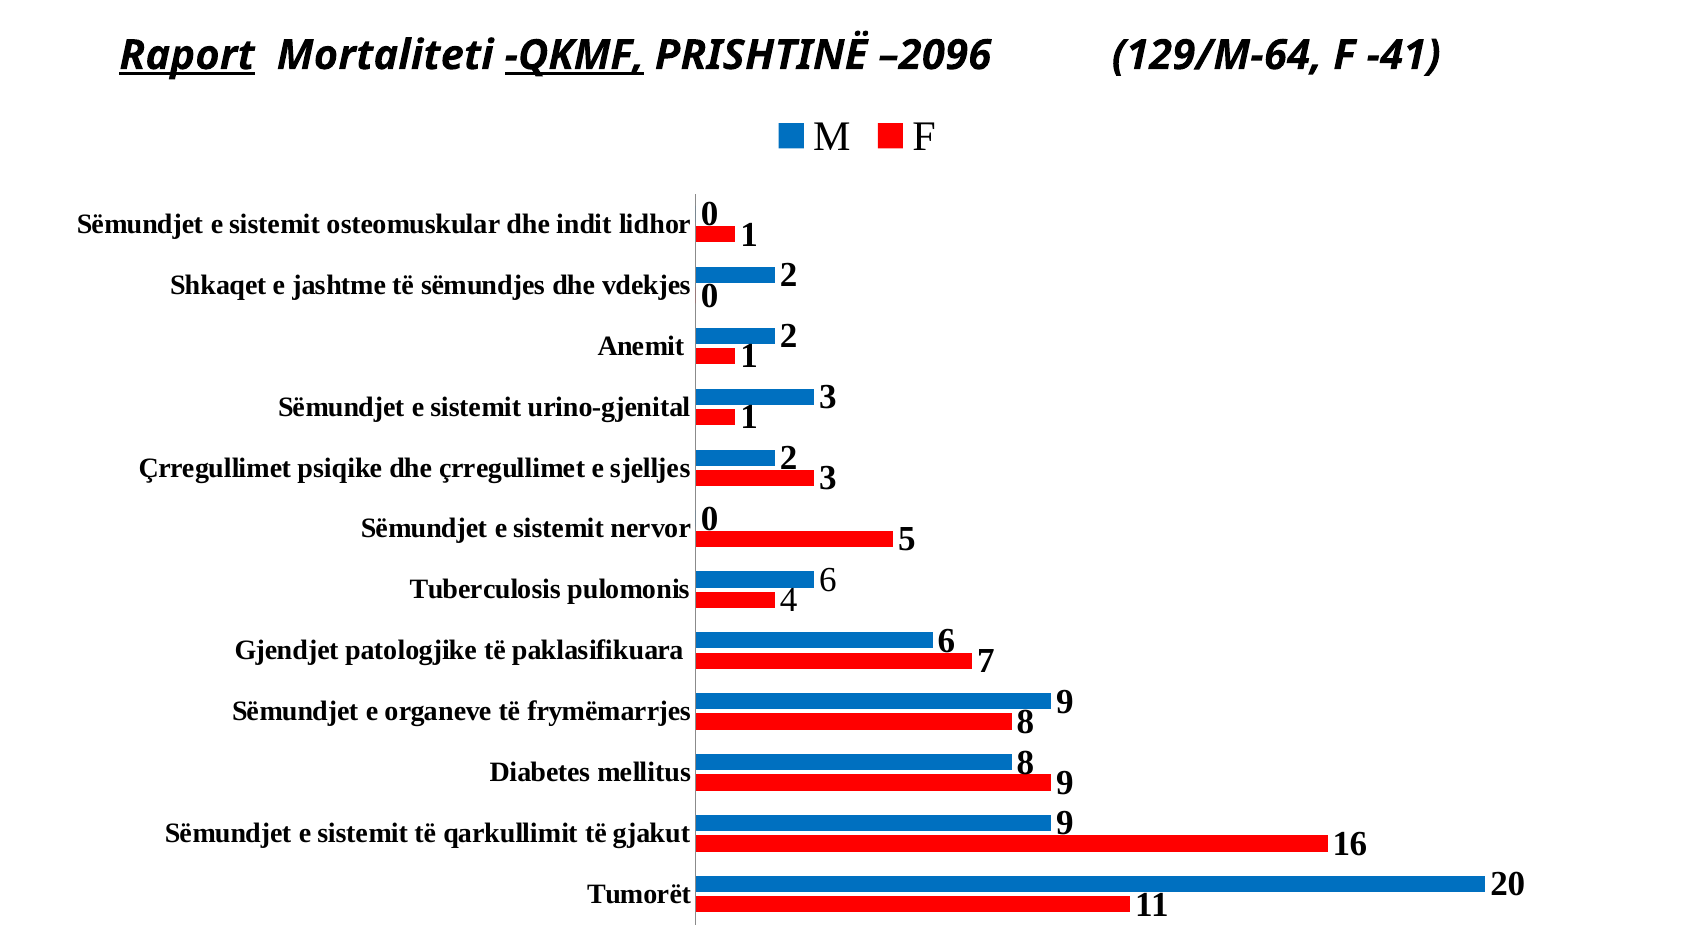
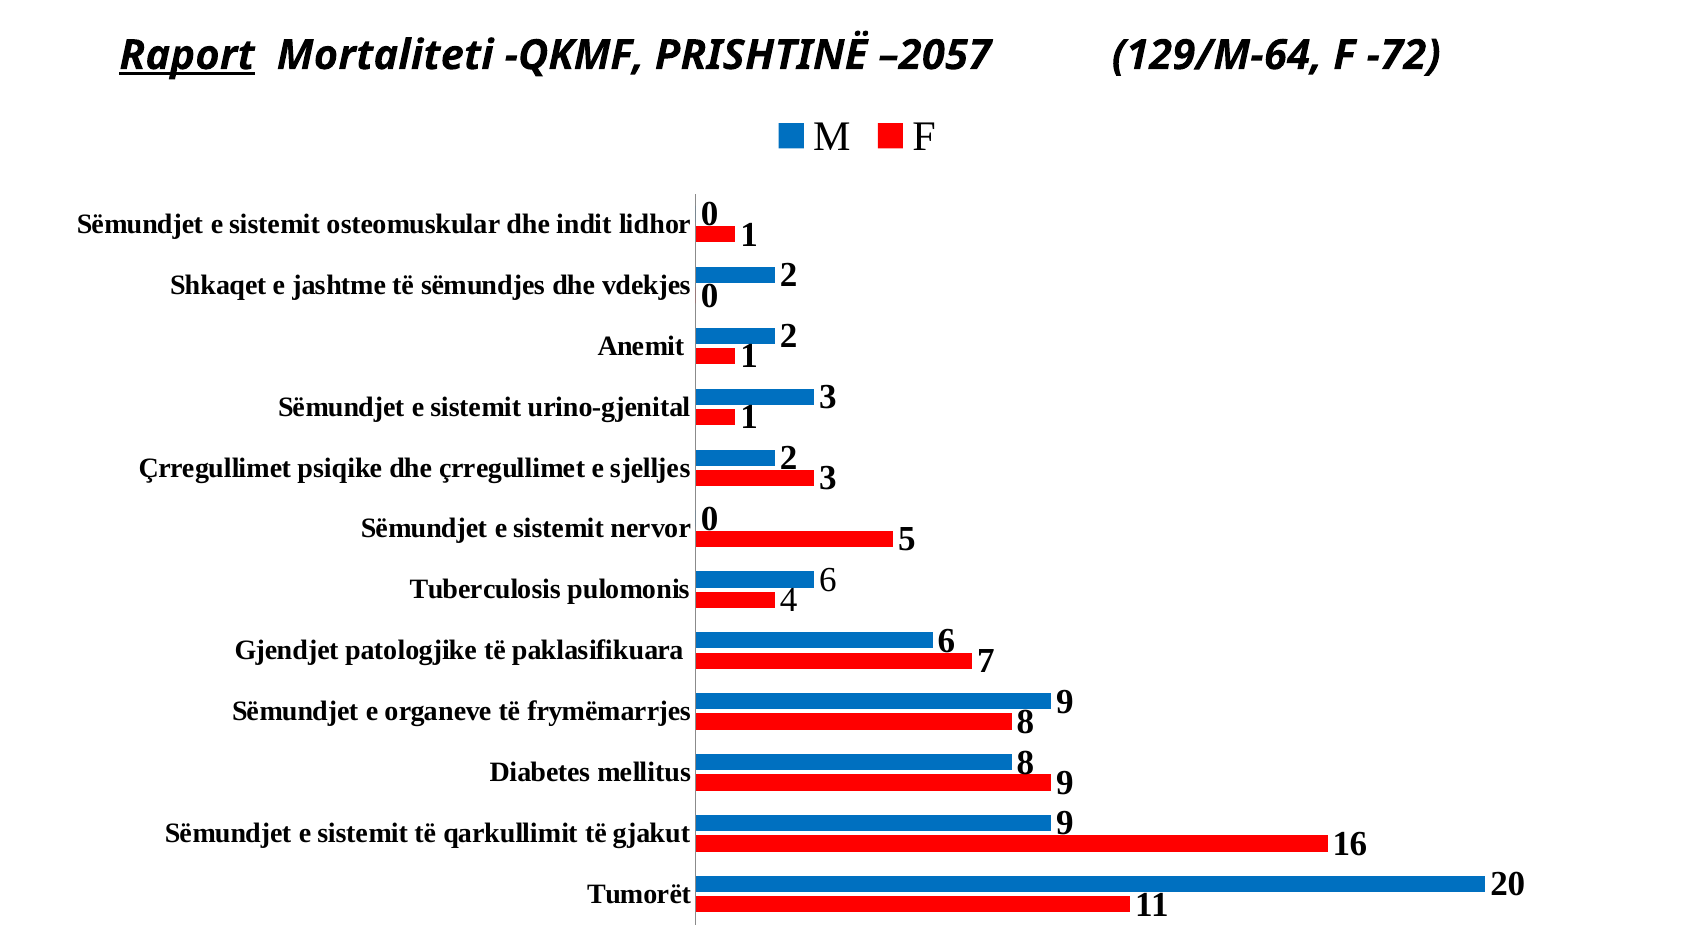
QKMF underline: present -> none
–2096: –2096 -> –2057
-41: -41 -> -72
